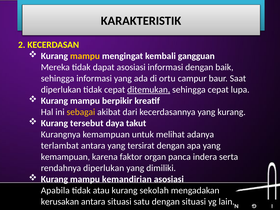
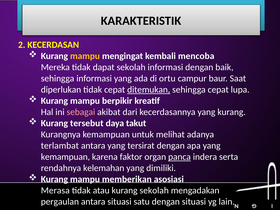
gangguan: gangguan -> mencoba
dapat asosiasi: asosiasi -> sekolah
sebagai colour: yellow -> pink
panca underline: none -> present
rendahnya diperlukan: diperlukan -> kelemahan
kemandirian: kemandirian -> memberikan
Apabila: Apabila -> Merasa
kerusakan: kerusakan -> pergaulan
